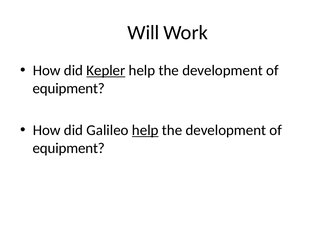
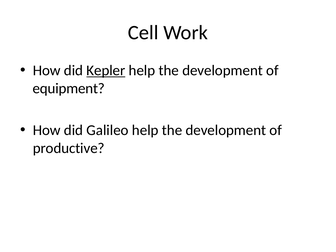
Will: Will -> Cell
help at (145, 130) underline: present -> none
equipment at (69, 148): equipment -> productive
